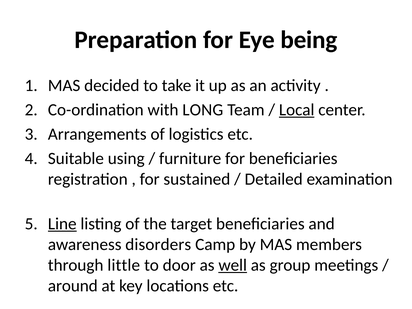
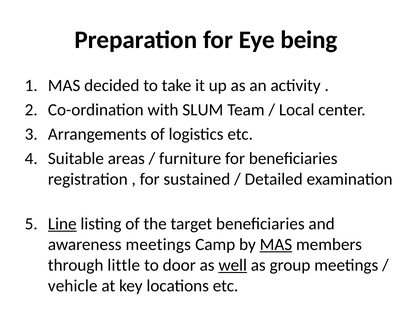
LONG: LONG -> SLUM
Local underline: present -> none
using: using -> areas
awareness disorders: disorders -> meetings
MAS at (276, 245) underline: none -> present
around: around -> vehicle
